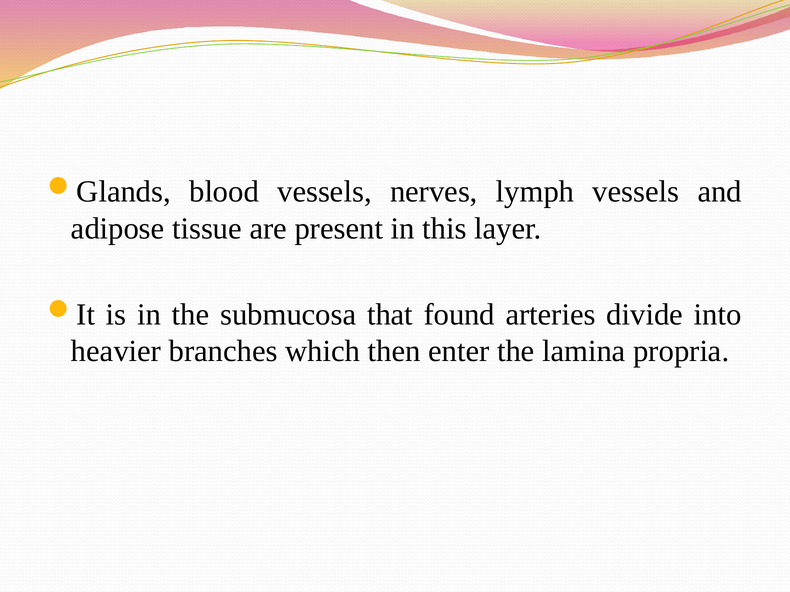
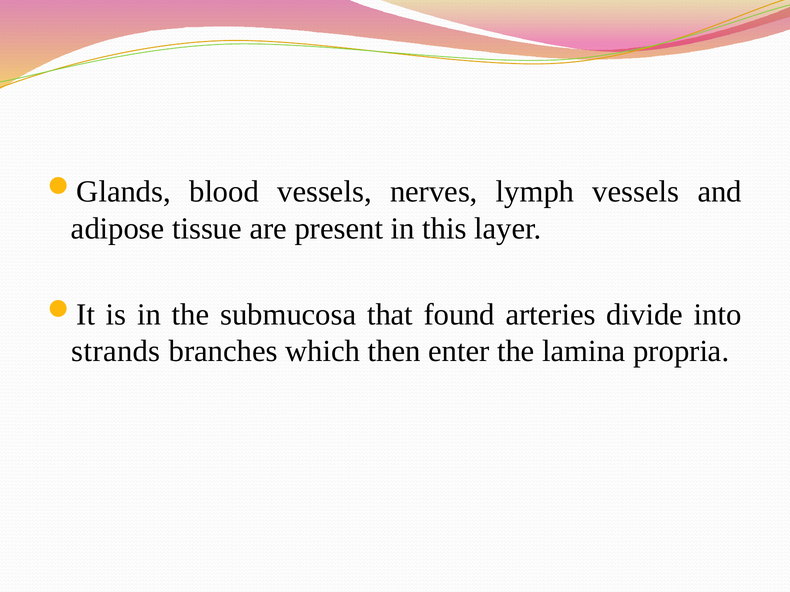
heavier: heavier -> strands
